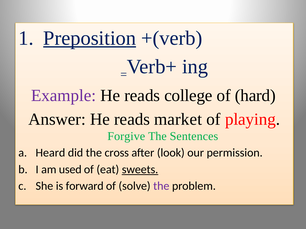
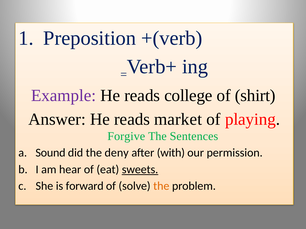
Preposition underline: present -> none
hard: hard -> shirt
Heard: Heard -> Sound
cross: cross -> deny
look: look -> with
used: used -> hear
the at (161, 186) colour: purple -> orange
